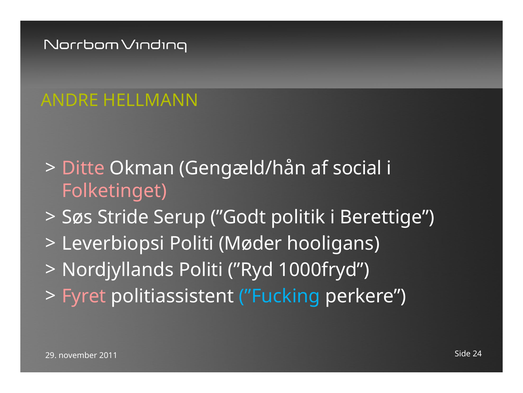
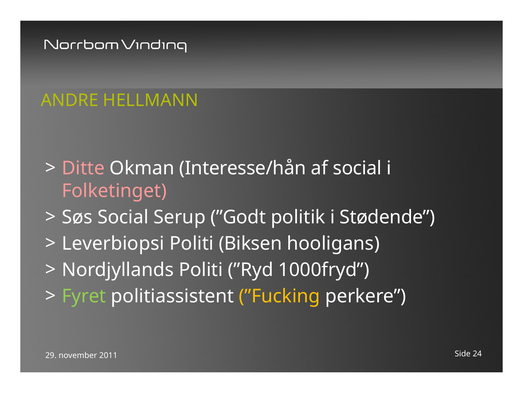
Gengæld/hån: Gengæld/hån -> Interesse/hån
Søs Stride: Stride -> Social
Berettige: Berettige -> Stødende
Møder: Møder -> Biksen
Fyret colour: pink -> light green
”Fucking colour: light blue -> yellow
